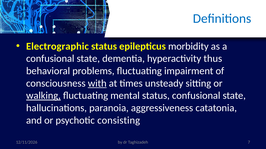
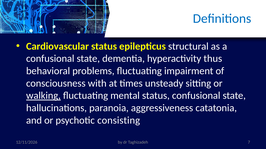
Electrographic: Electrographic -> Cardiovascular
morbidity: morbidity -> structural
with underline: present -> none
